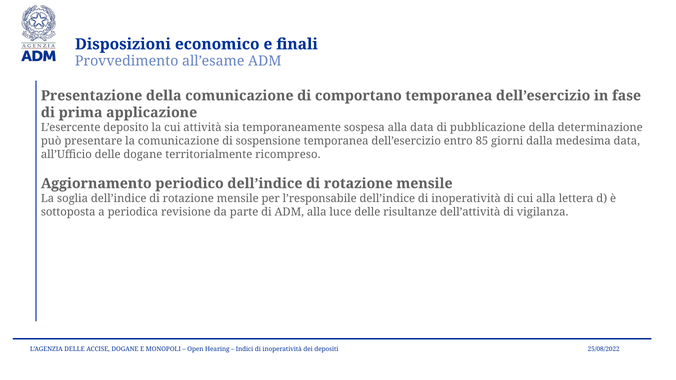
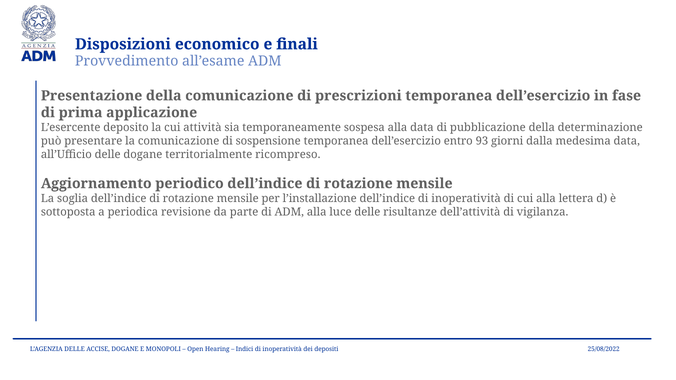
comportano: comportano -> prescrizioni
85: 85 -> 93
l’responsabile: l’responsabile -> l’installazione
